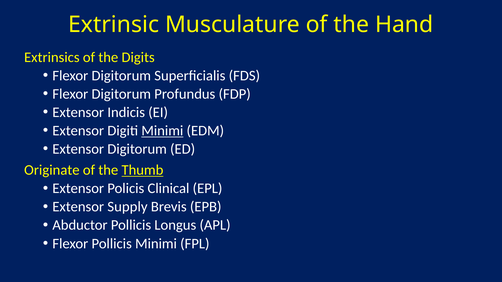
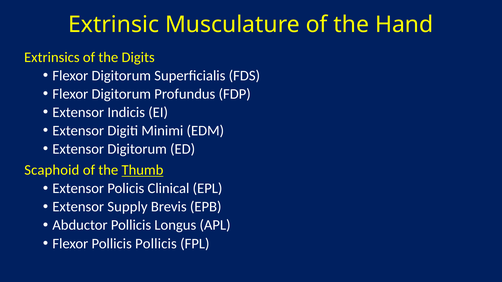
Minimi at (162, 131) underline: present -> none
Originate: Originate -> Scaphoid
Pollicis Minimi: Minimi -> Pollicis
